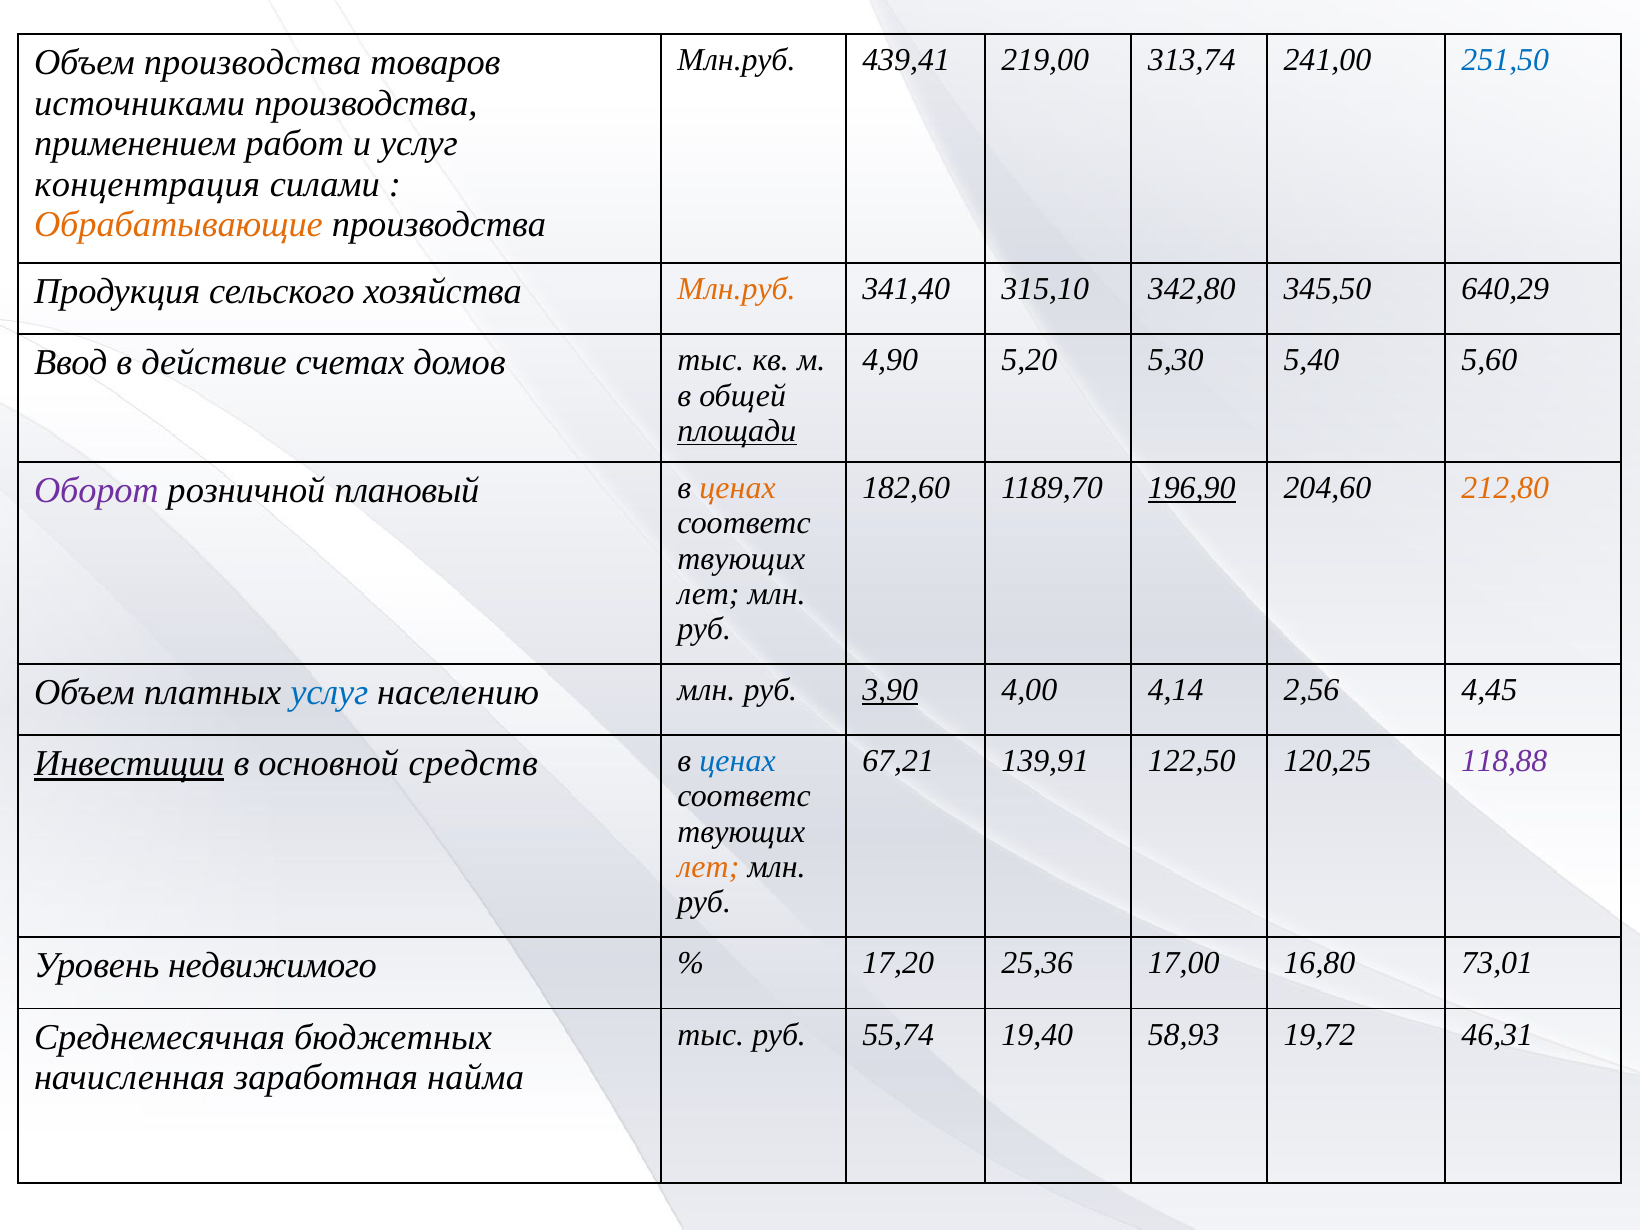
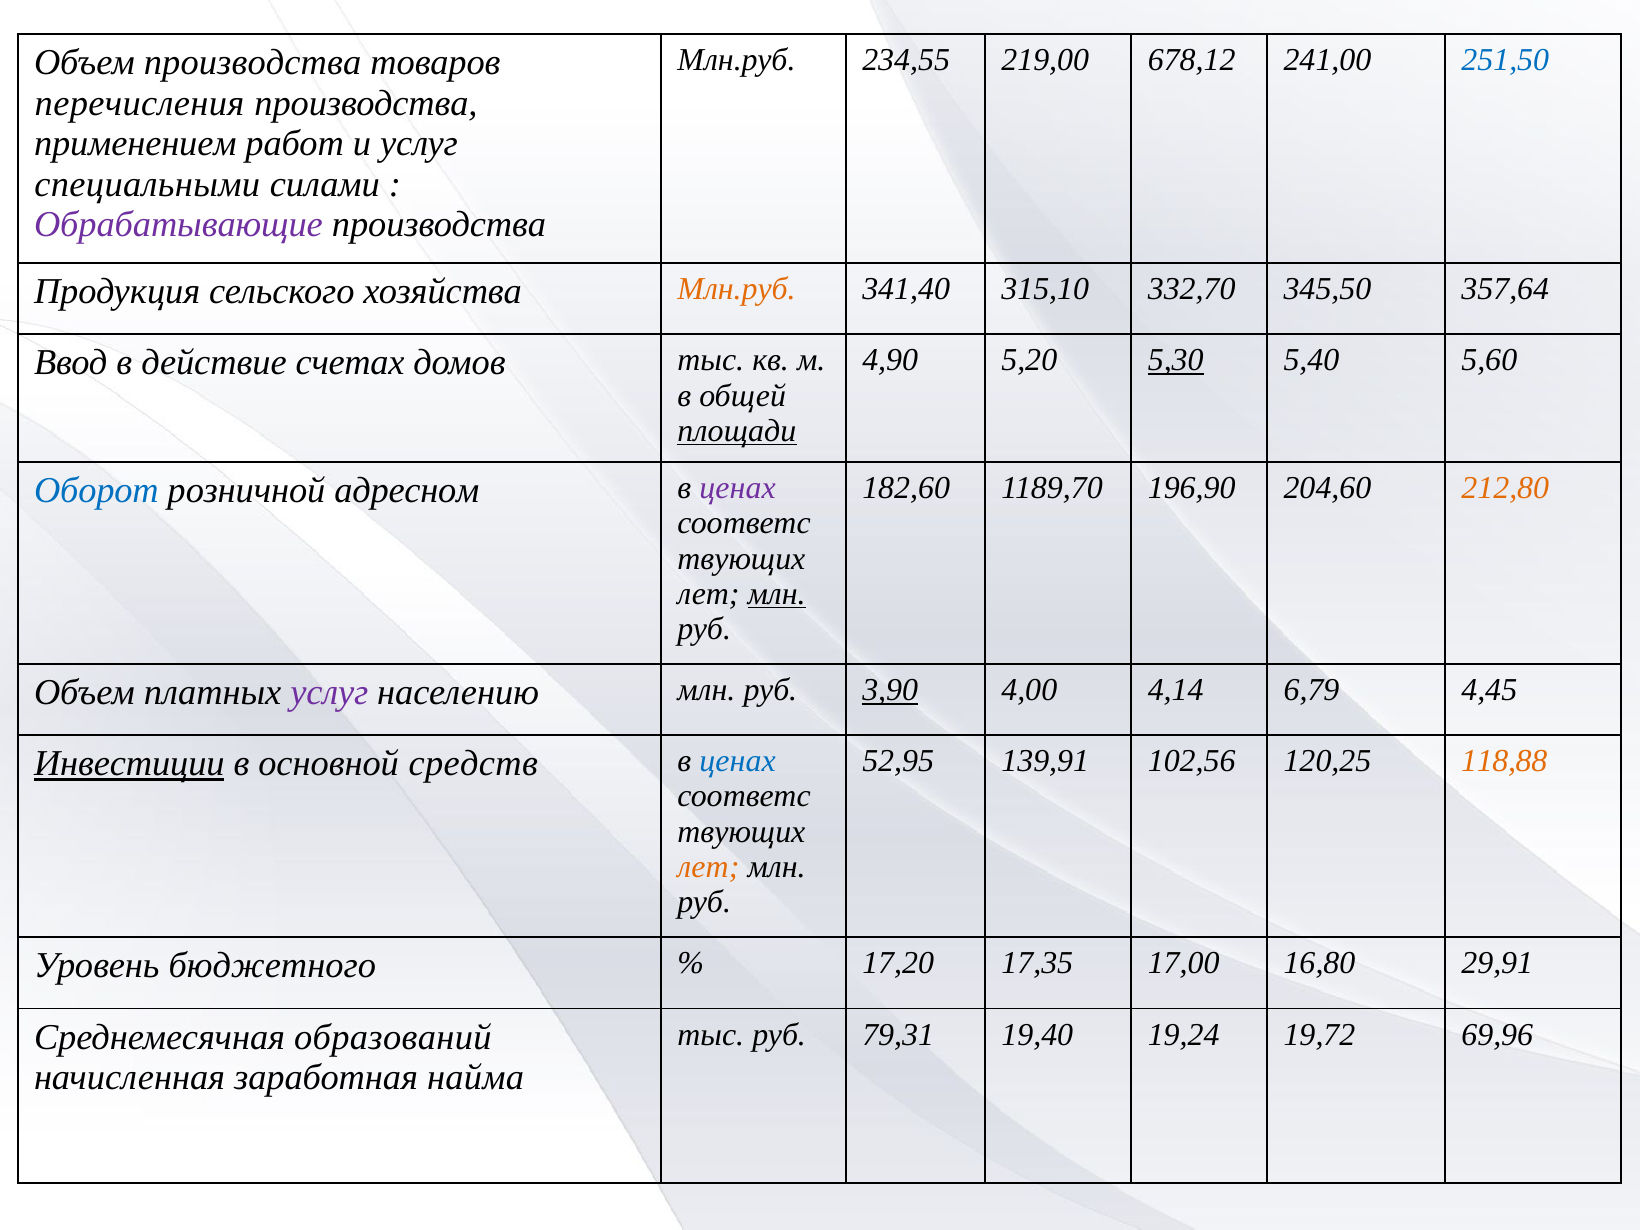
439,41: 439,41 -> 234,55
313,74: 313,74 -> 678,12
источниками: источниками -> перечисления
концентрация: концентрация -> специальными
Обрабатывающие colour: orange -> purple
342,80: 342,80 -> 332,70
640,29: 640,29 -> 357,64
5,30 underline: none -> present
196,90 underline: present -> none
Оборот colour: purple -> blue
плановый: плановый -> адресном
ценах at (738, 488) colour: orange -> purple
млн at (777, 594) underline: none -> present
услуг at (329, 693) colour: blue -> purple
2,56: 2,56 -> 6,79
67,21: 67,21 -> 52,95
122,50: 122,50 -> 102,56
118,88 colour: purple -> orange
недвижимого: недвижимого -> бюджетного
25,36: 25,36 -> 17,35
73,01: 73,01 -> 29,91
55,74: 55,74 -> 79,31
58,93: 58,93 -> 19,24
46,31: 46,31 -> 69,96
бюджетных: бюджетных -> образований
